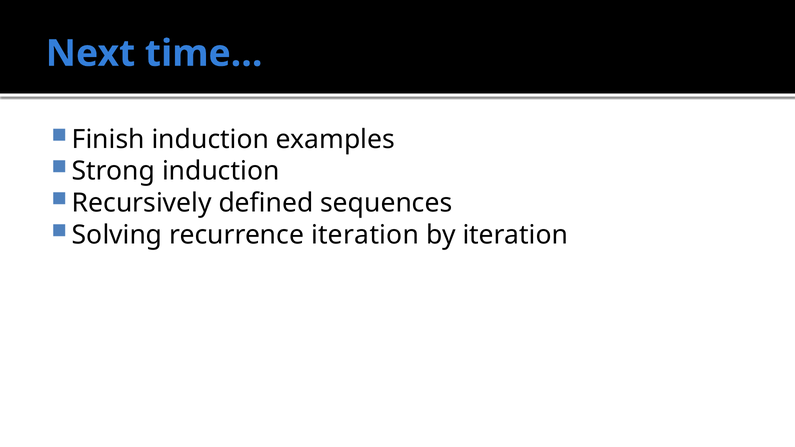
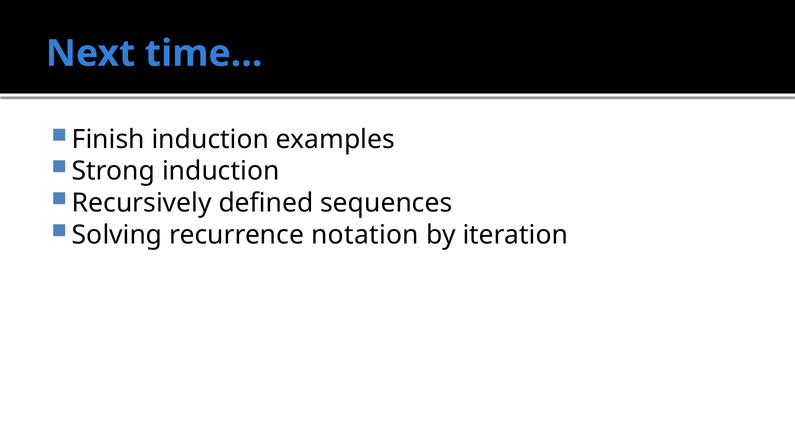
recurrence iteration: iteration -> notation
